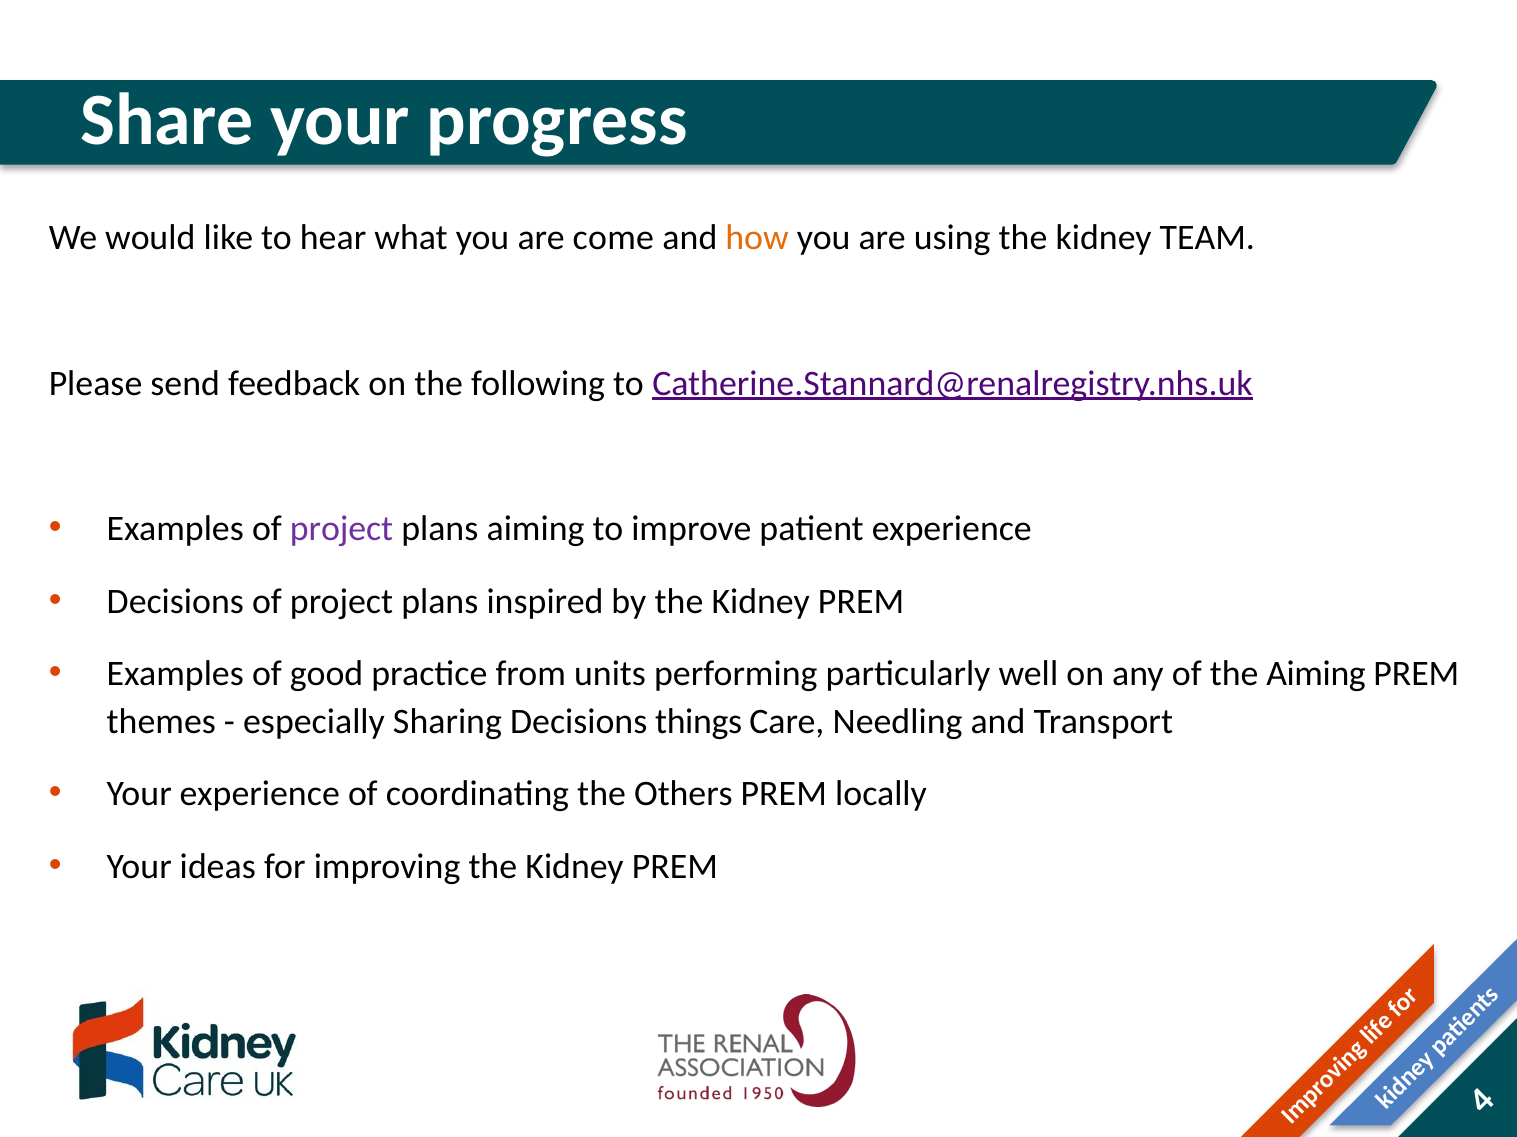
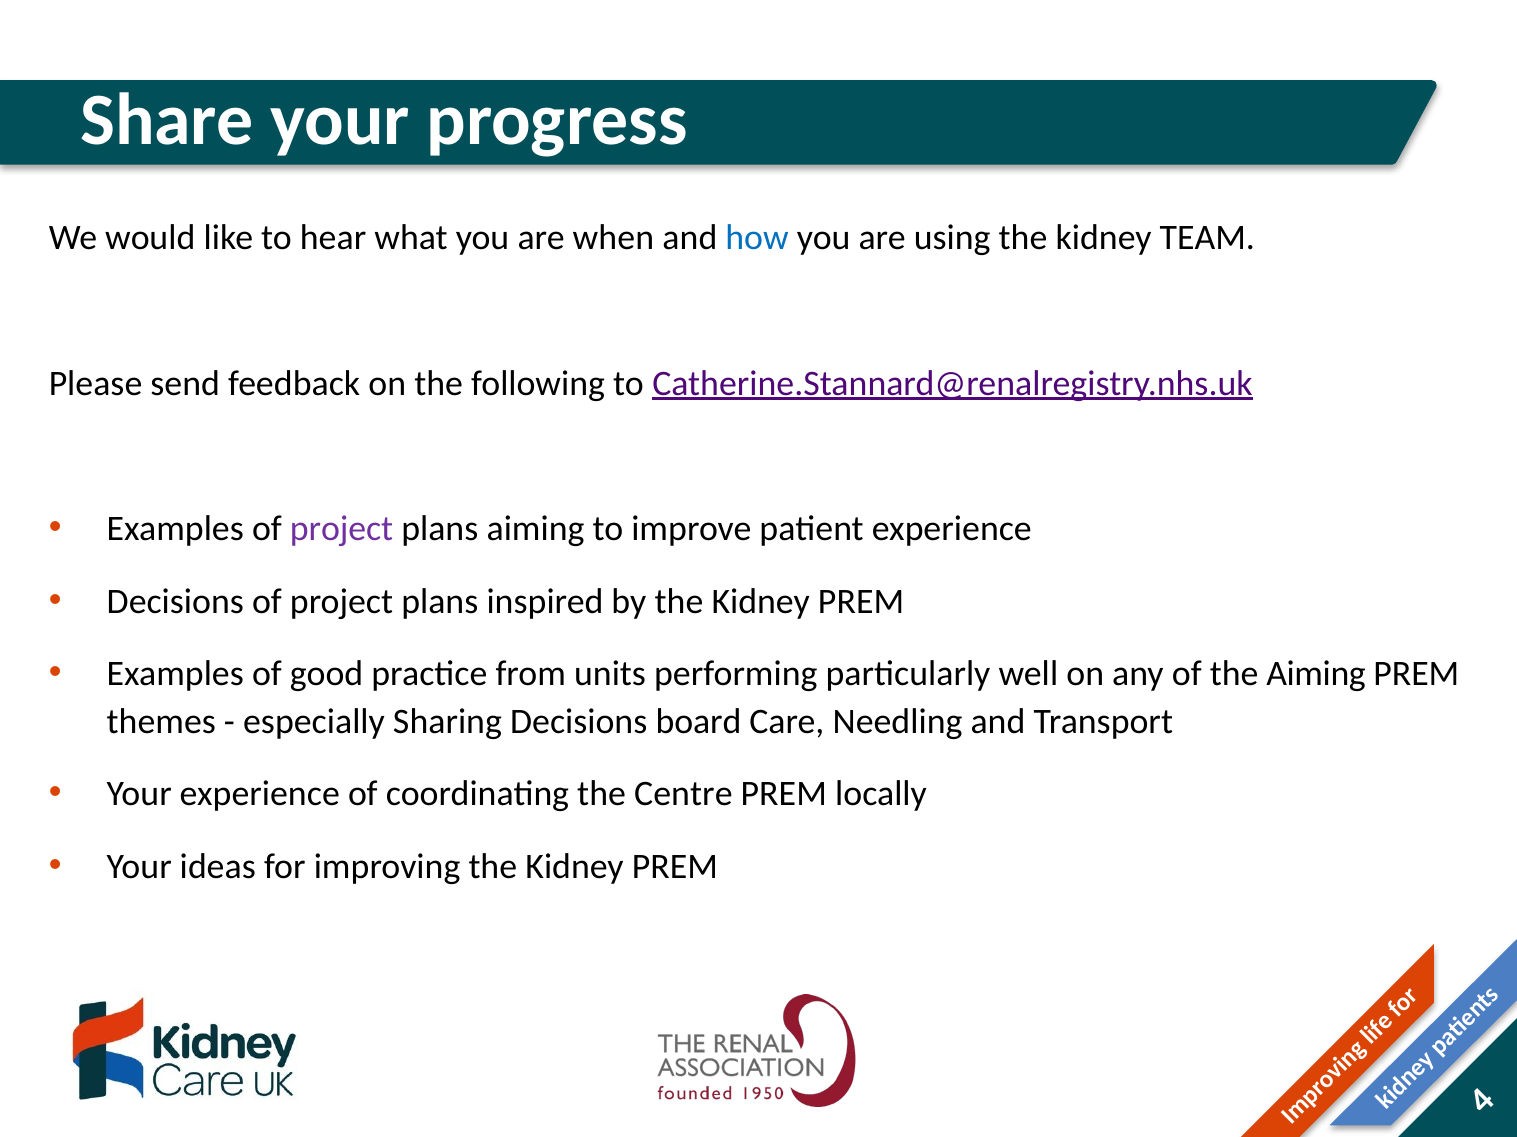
come: come -> when
how colour: orange -> blue
things: things -> board
Others: Others -> Centre
